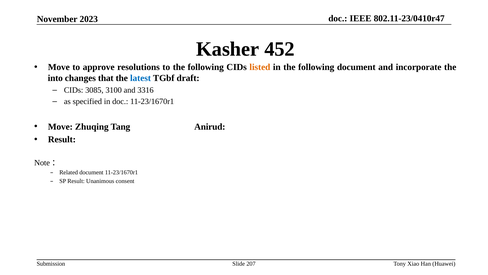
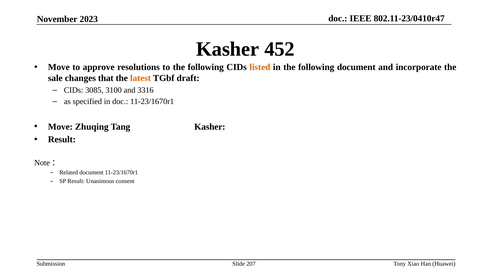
into: into -> sale
latest colour: blue -> orange
Tang Anirud: Anirud -> Kasher
